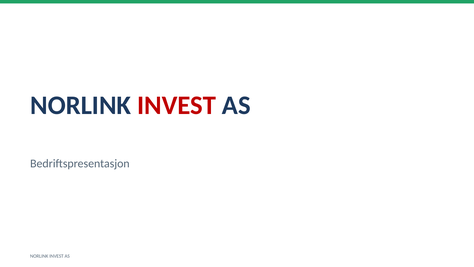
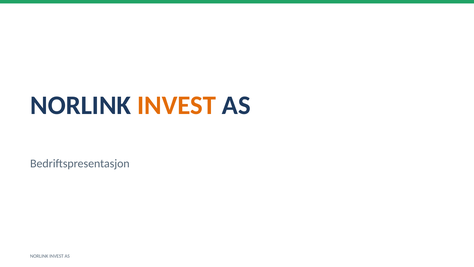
INVEST at (177, 105) colour: red -> orange
